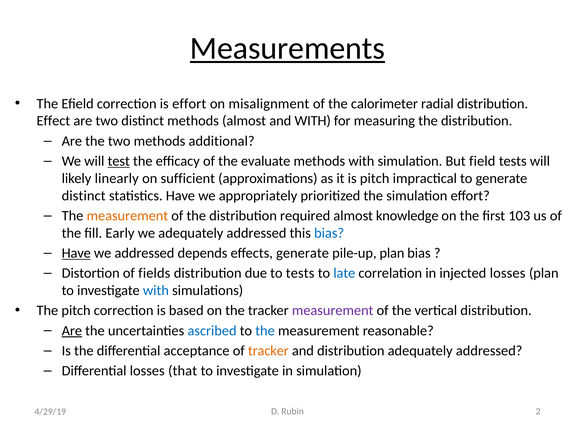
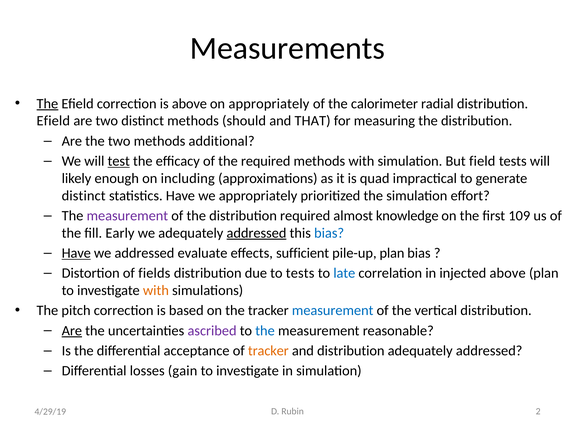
Measurements underline: present -> none
The at (47, 104) underline: none -> present
is effort: effort -> above
on misalignment: misalignment -> appropriately
Effect at (53, 121): Effect -> Efield
methods almost: almost -> should
and WITH: WITH -> THAT
the evaluate: evaluate -> required
linearly: linearly -> enough
sufficient: sufficient -> including
is pitch: pitch -> quad
measurement at (127, 216) colour: orange -> purple
103: 103 -> 109
addressed at (256, 233) underline: none -> present
depends: depends -> evaluate
effects generate: generate -> sufficient
injected losses: losses -> above
with at (156, 291) colour: blue -> orange
measurement at (333, 311) colour: purple -> blue
ascribed colour: blue -> purple
that: that -> gain
